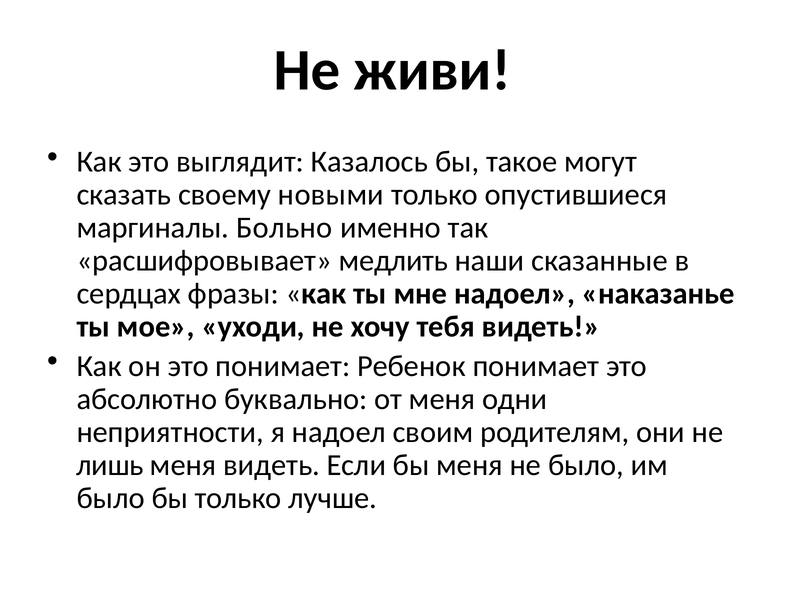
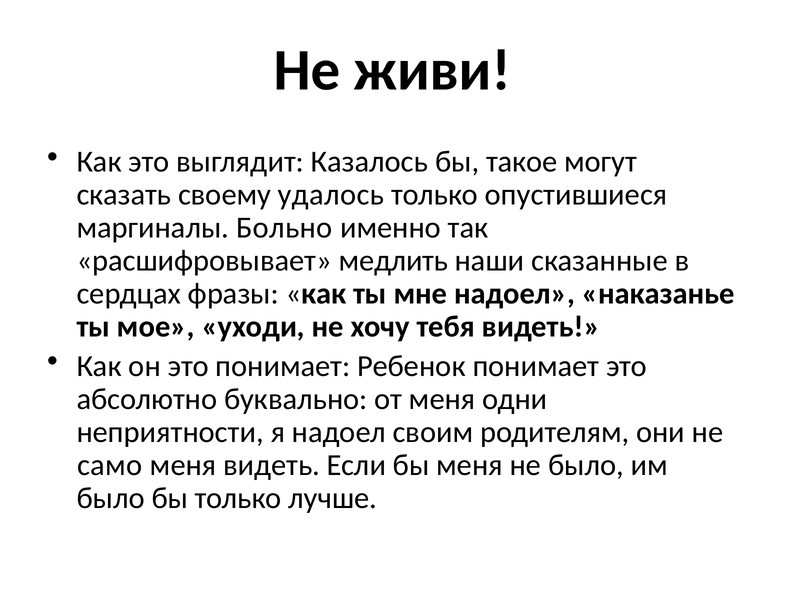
новыми: новыми -> удалось
лишь: лишь -> само
